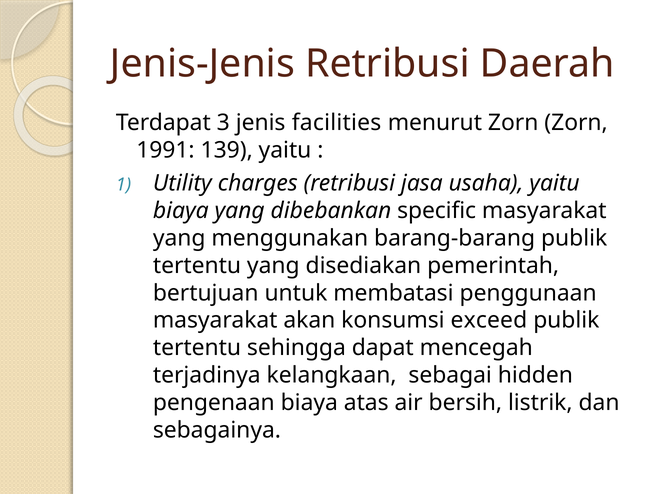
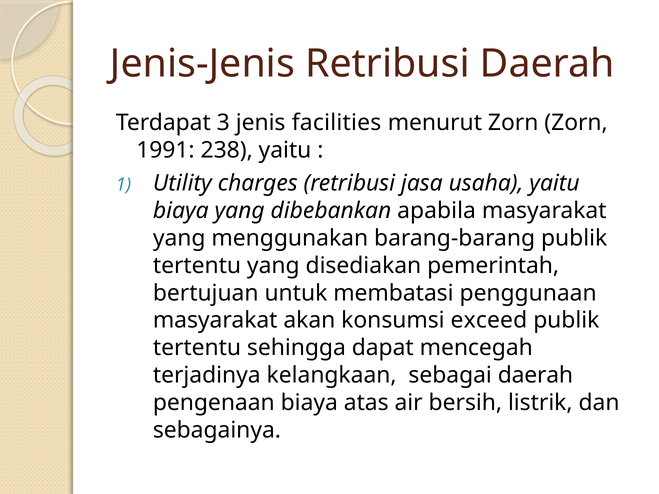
139: 139 -> 238
specific: specific -> apabila
sebagai hidden: hidden -> daerah
